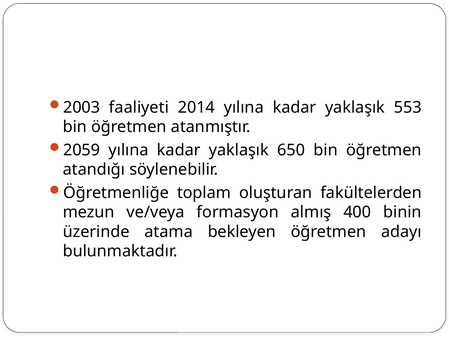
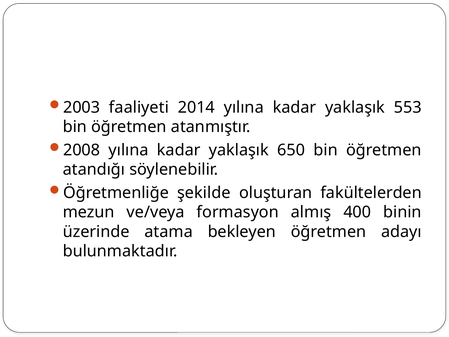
2059: 2059 -> 2008
toplam: toplam -> şekilde
